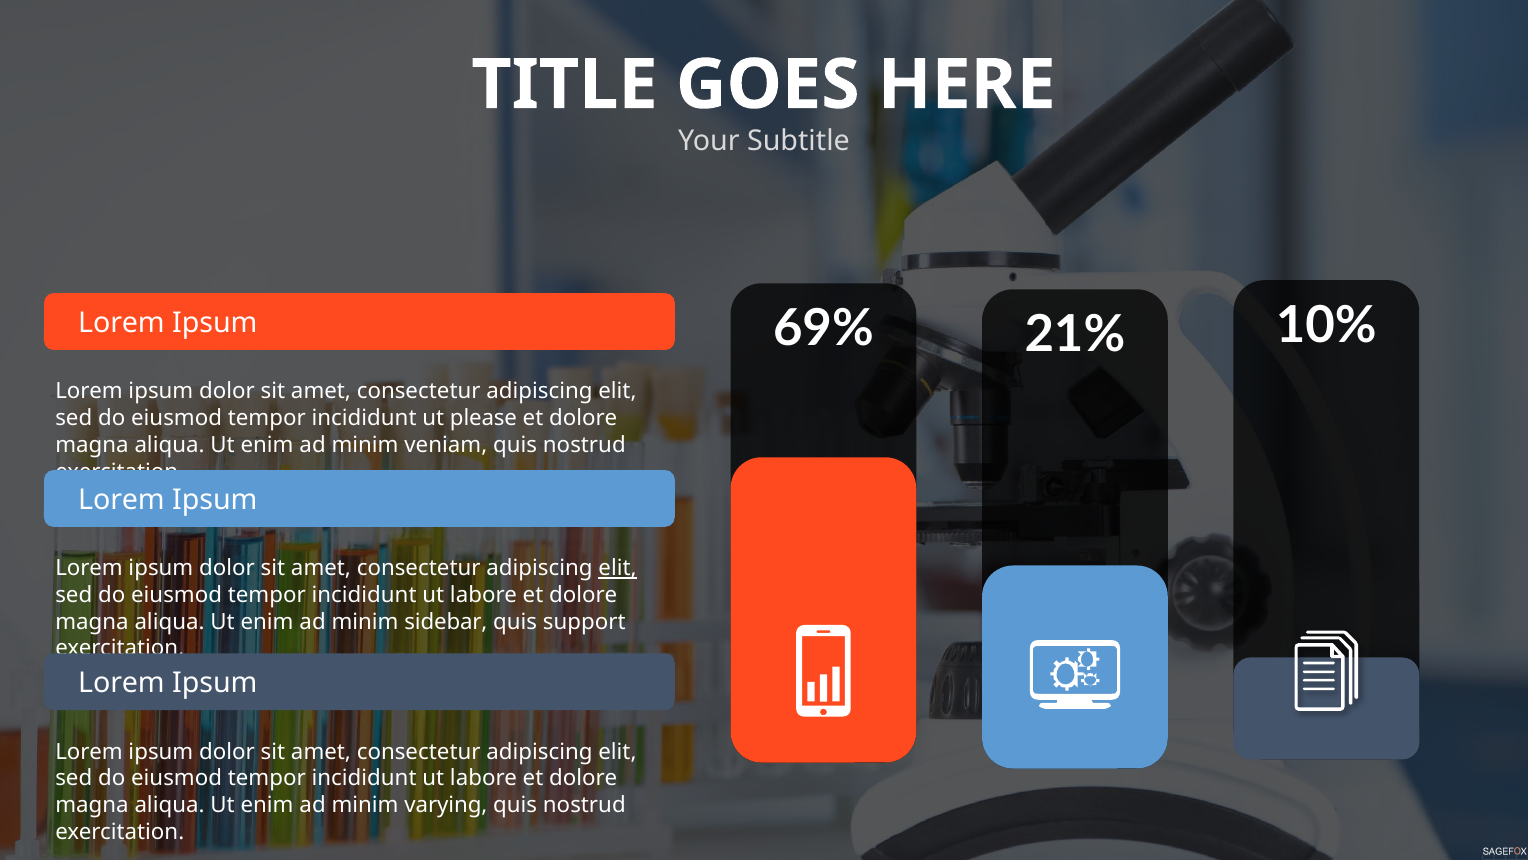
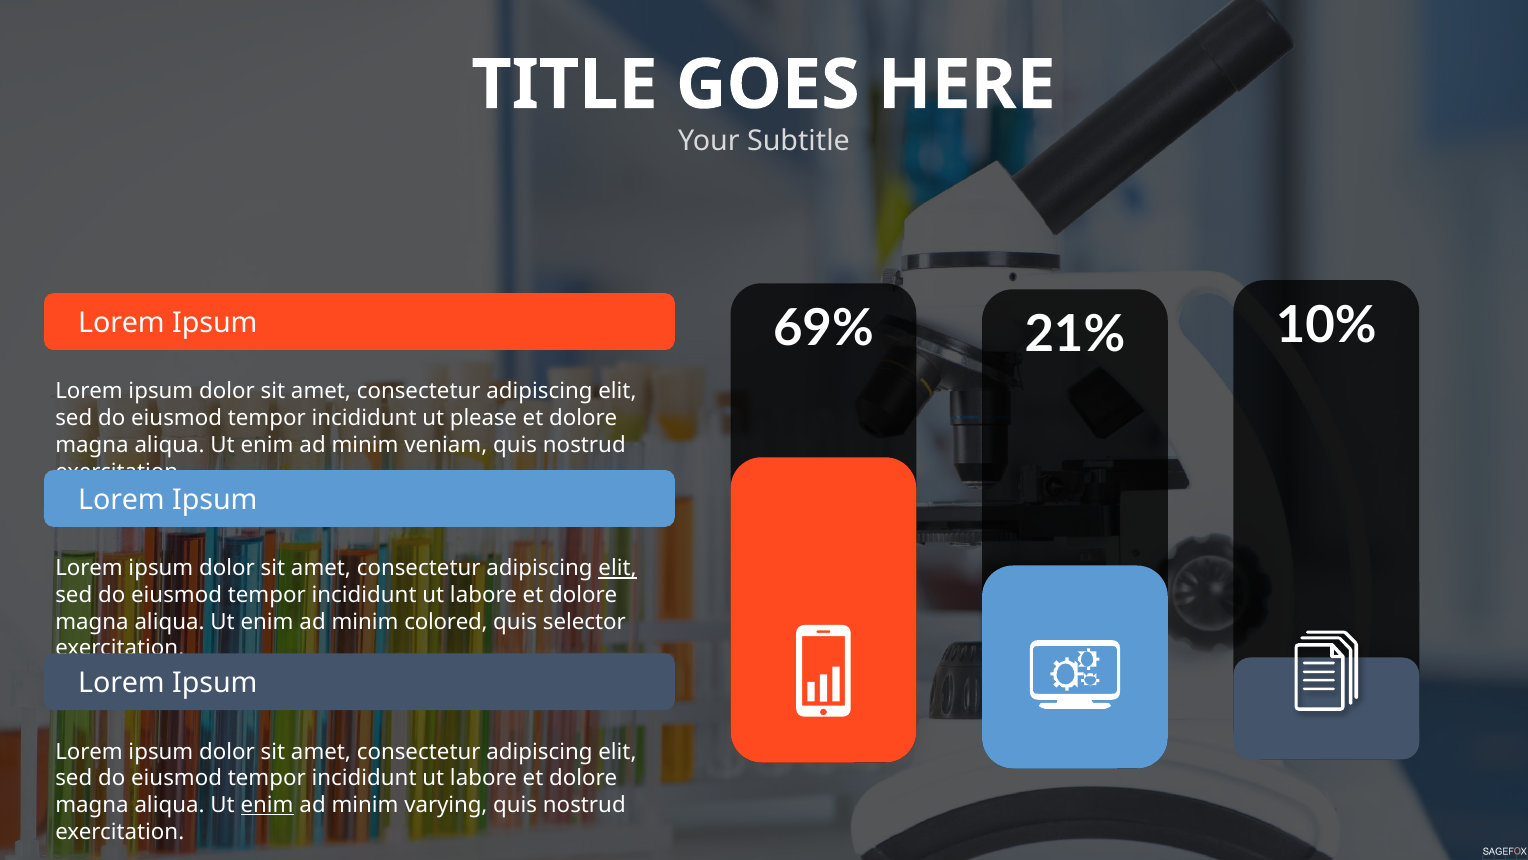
sidebar: sidebar -> colored
support: support -> selector
enim at (267, 805) underline: none -> present
